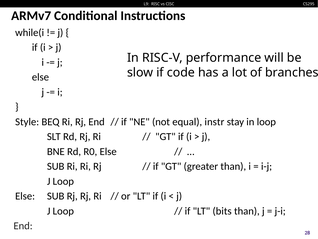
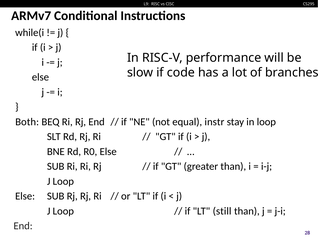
Style: Style -> Both
bits: bits -> still
